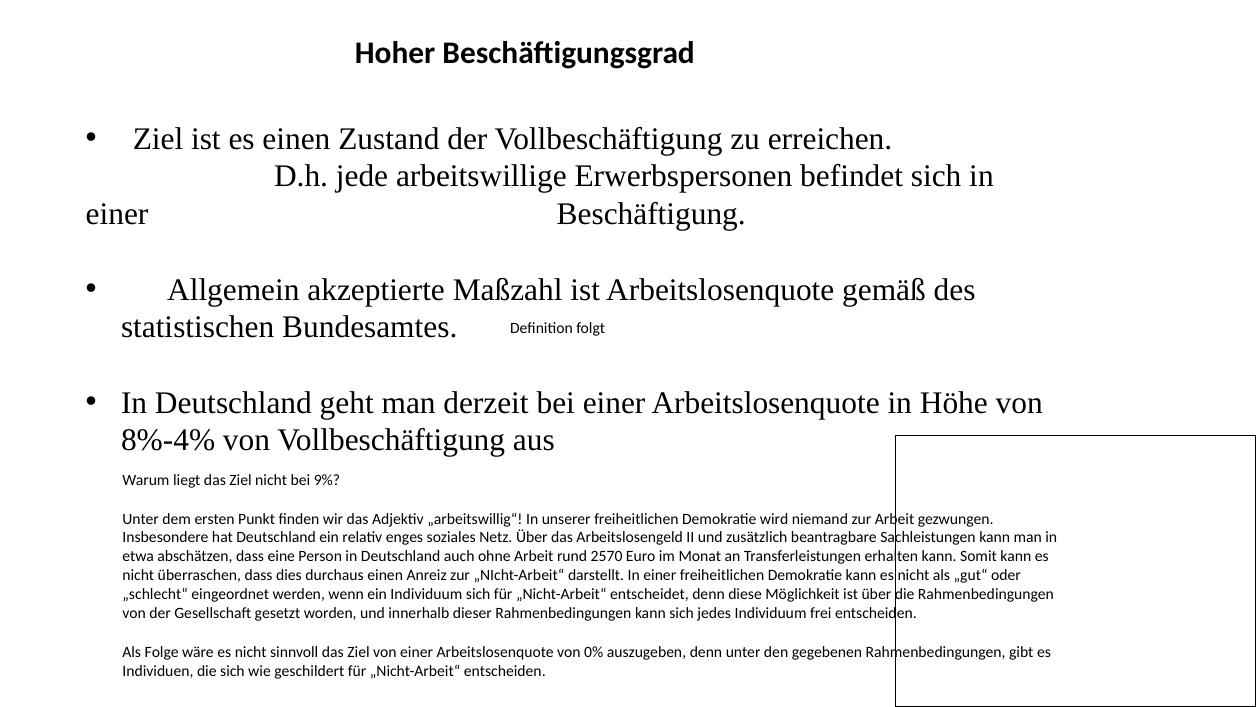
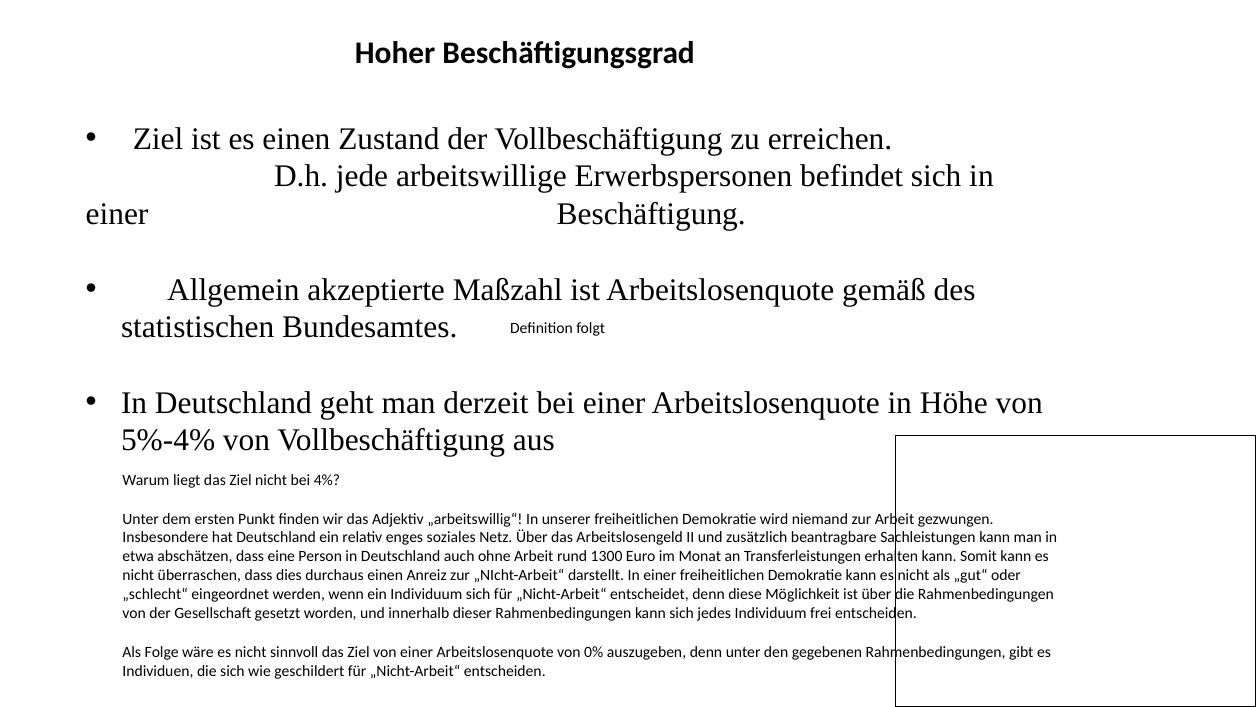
8%-4%: 8%-4% -> 5%-4%
9%: 9% -> 4%
2570: 2570 -> 1300
